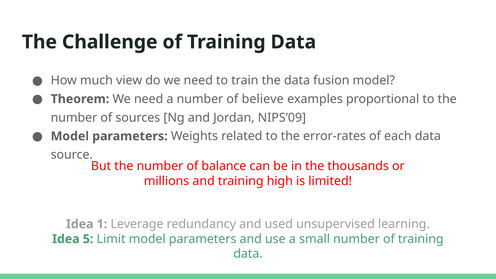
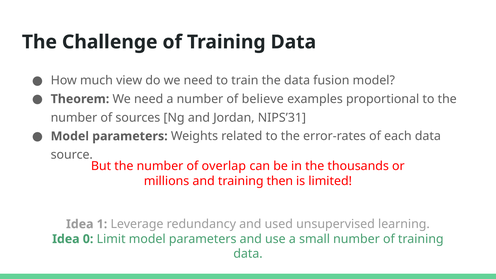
NIPS’09: NIPS’09 -> NIPS’31
balance: balance -> overlap
high: high -> then
5: 5 -> 0
